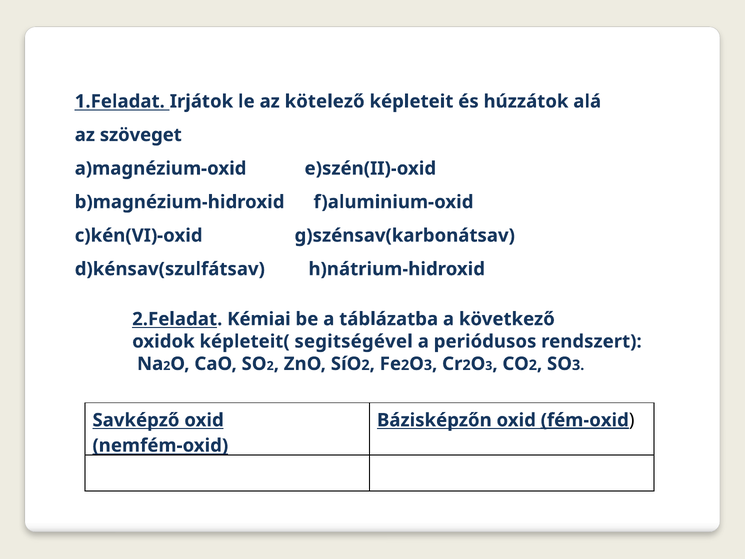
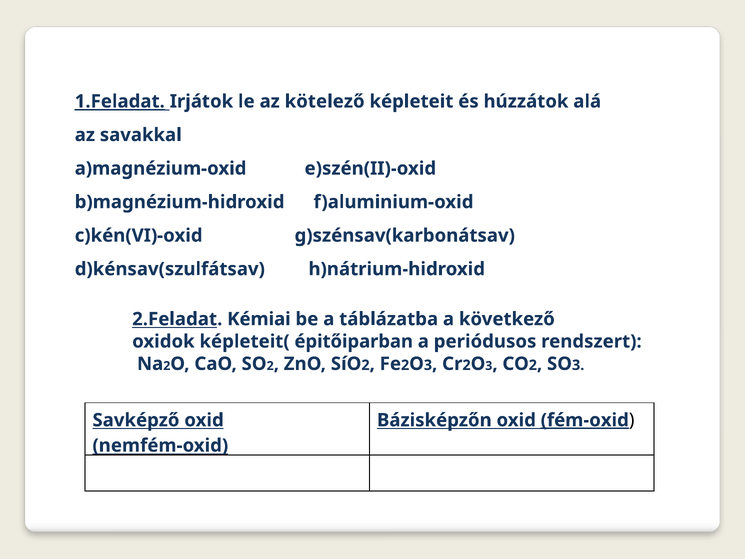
1.Feladat underline: none -> present
szöveget: szöveget -> savakkal
segitségével: segitségével -> épitőiparban
